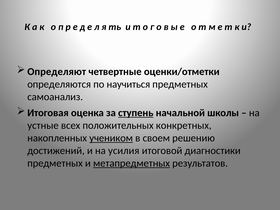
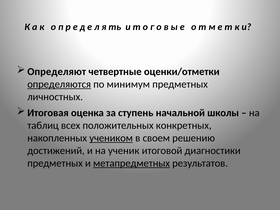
определяются underline: none -> present
научиться: научиться -> минимум
самоанализ: самоанализ -> личностных
ступень underline: present -> none
устные: устные -> таблиц
усилия: усилия -> ученик
